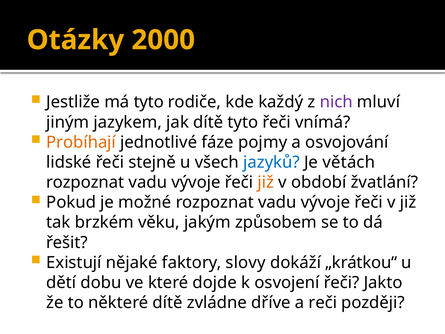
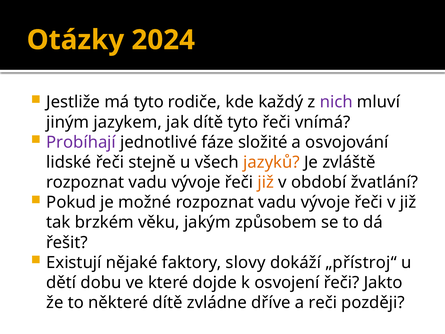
2000: 2000 -> 2024
Probíhají colour: orange -> purple
pojmy: pojmy -> složité
jazyků colour: blue -> orange
větách: větách -> zvláště
„krátkou“: „krátkou“ -> „přístroj“
